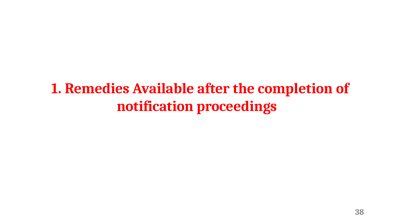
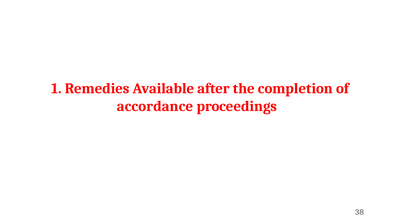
notification: notification -> accordance
